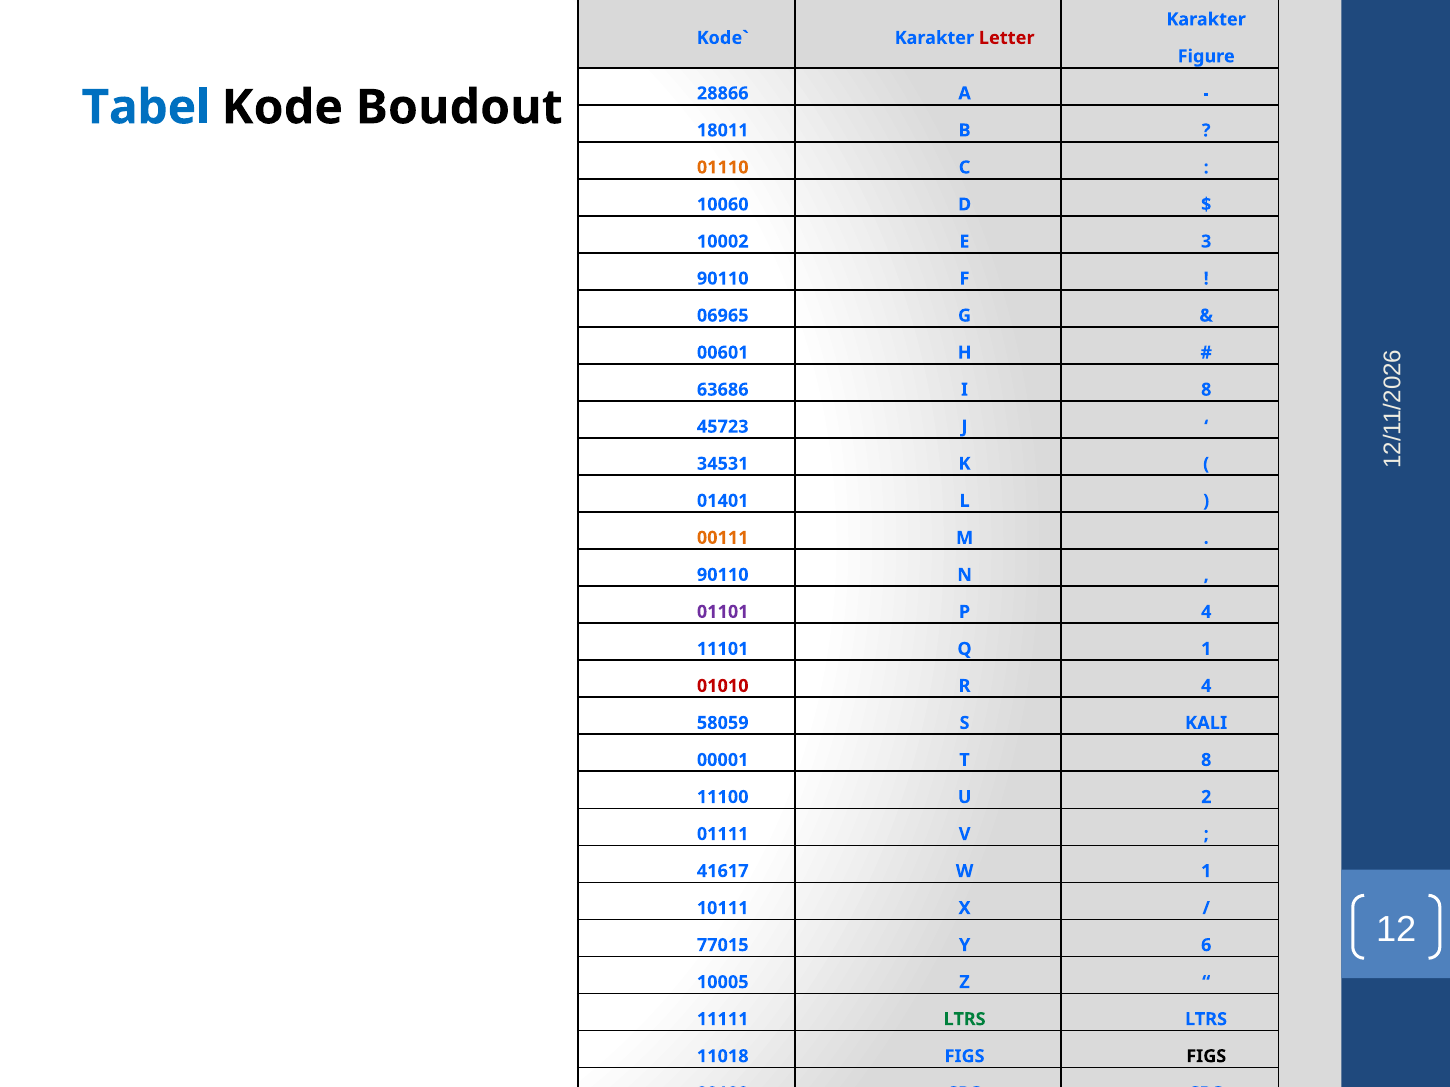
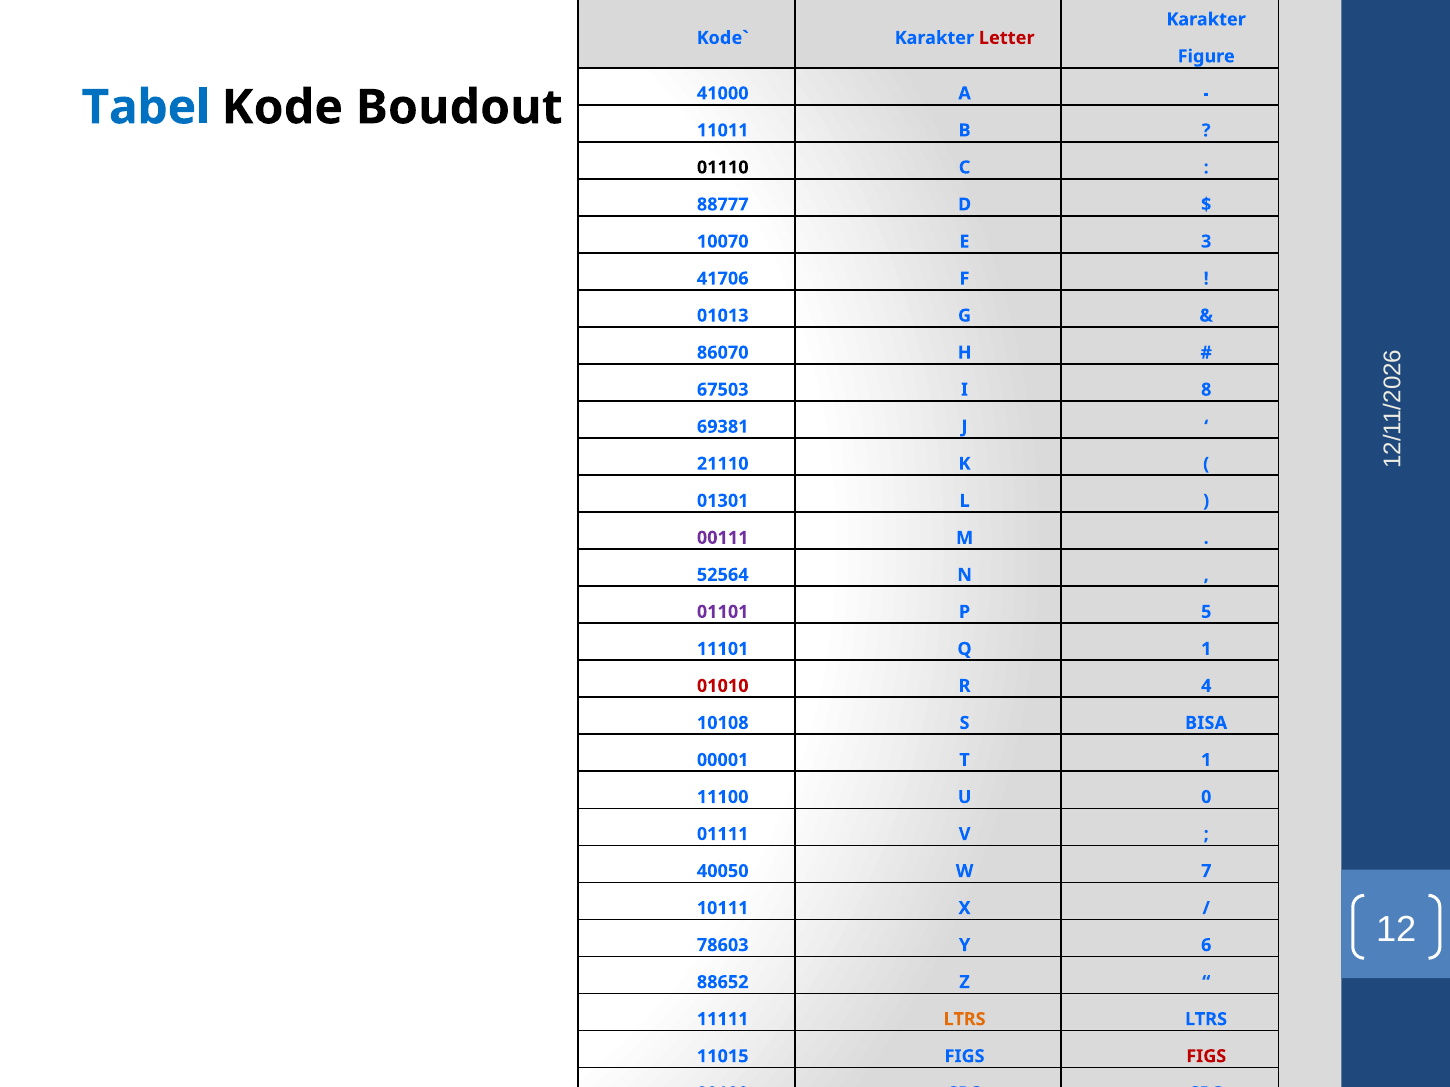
28866: 28866 -> 41000
18011: 18011 -> 11011
01110 colour: orange -> black
10060: 10060 -> 88777
10002: 10002 -> 10070
90110 at (723, 279): 90110 -> 41706
06965: 06965 -> 01013
00601: 00601 -> 86070
63686: 63686 -> 67503
45723: 45723 -> 69381
34531: 34531 -> 21110
01401: 01401 -> 01301
00111 colour: orange -> purple
90110 at (723, 575): 90110 -> 52564
P 4: 4 -> 5
58059: 58059 -> 10108
KALI: KALI -> BISA
T 8: 8 -> 1
U 2: 2 -> 0
41617: 41617 -> 40050
W 1: 1 -> 7
77015: 77015 -> 78603
10005: 10005 -> 88652
LTRS at (965, 1020) colour: green -> orange
11018: 11018 -> 11015
FIGS at (1206, 1057) colour: black -> red
